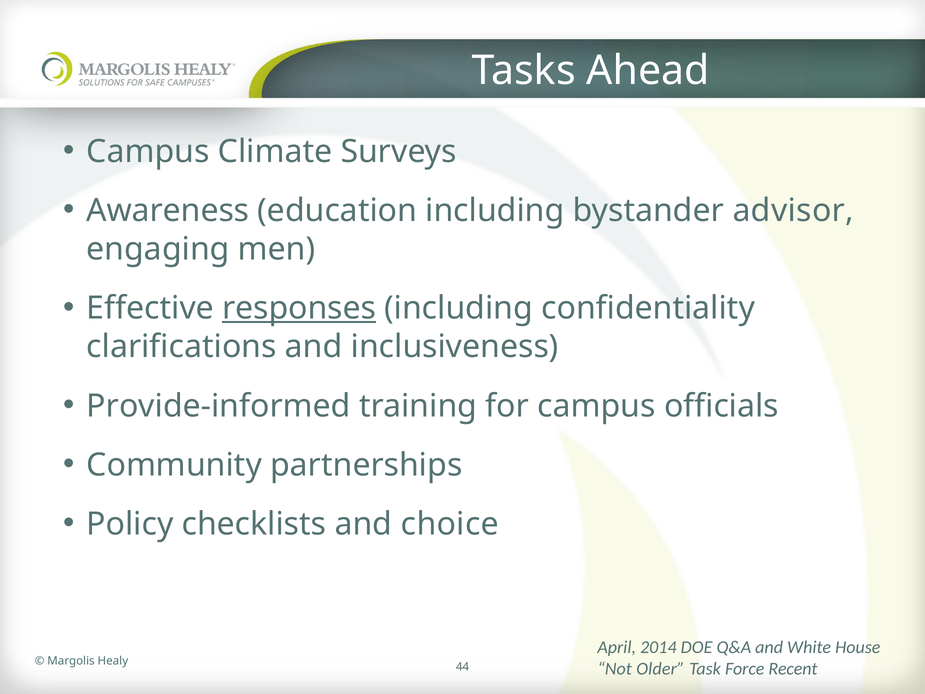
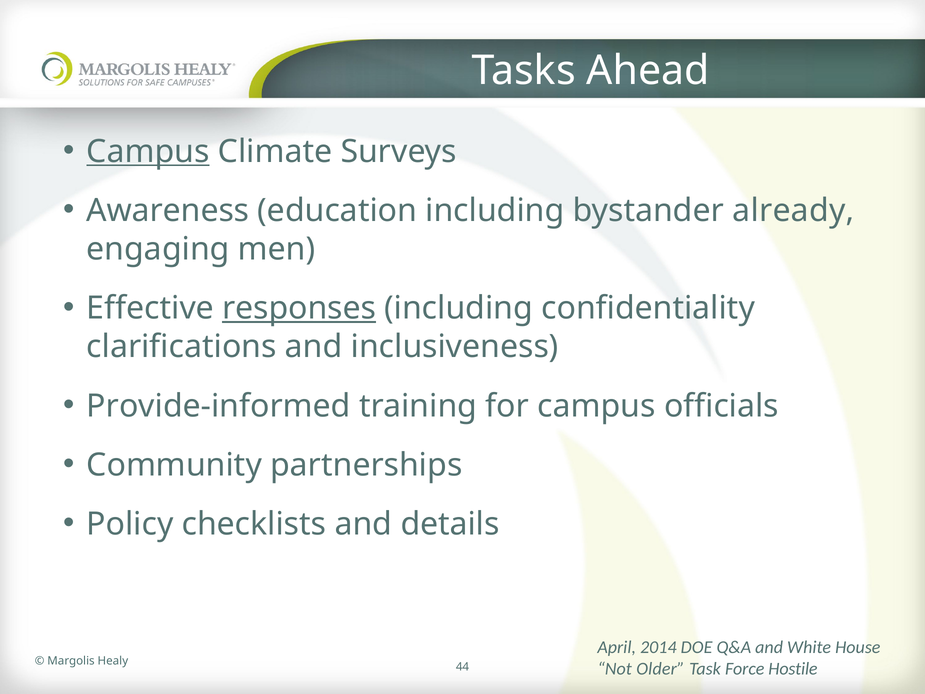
Campus at (148, 151) underline: none -> present
advisor: advisor -> already
choice: choice -> details
Recent: Recent -> Hostile
